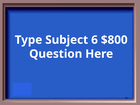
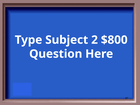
6: 6 -> 2
